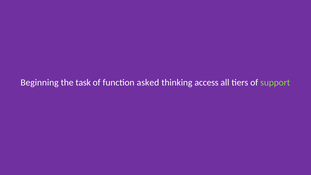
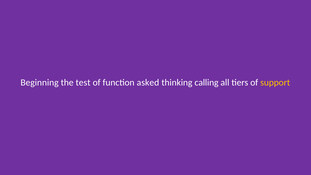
task: task -> test
access: access -> calling
support colour: light green -> yellow
